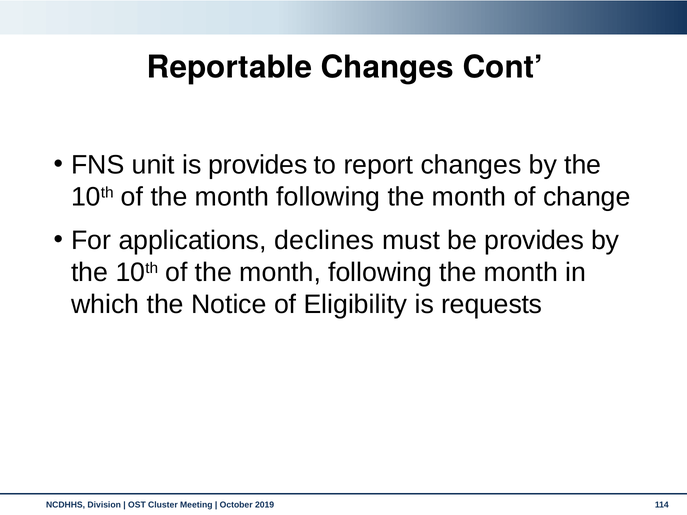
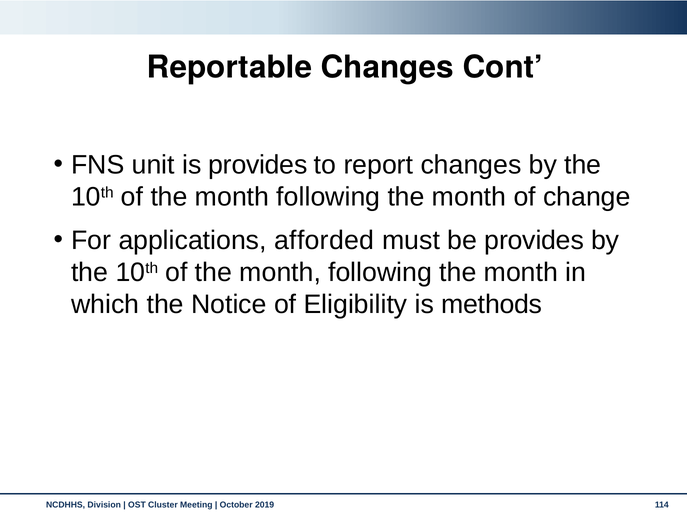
declines: declines -> afforded
requests: requests -> methods
